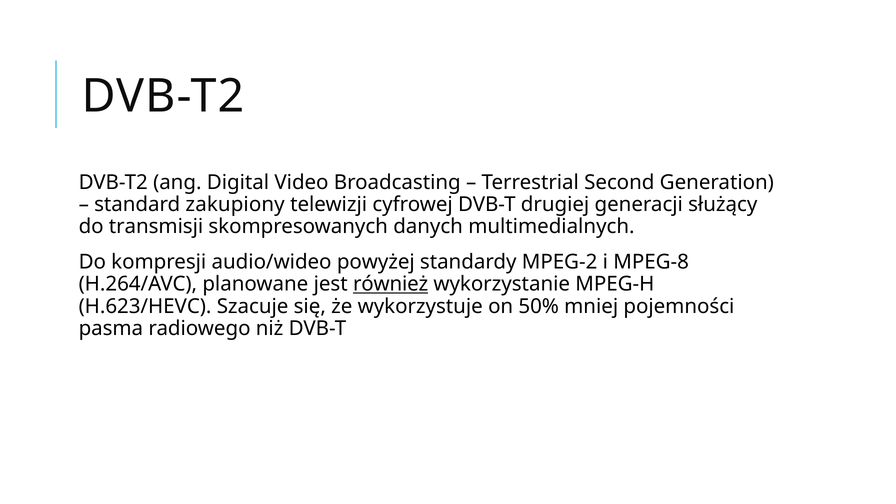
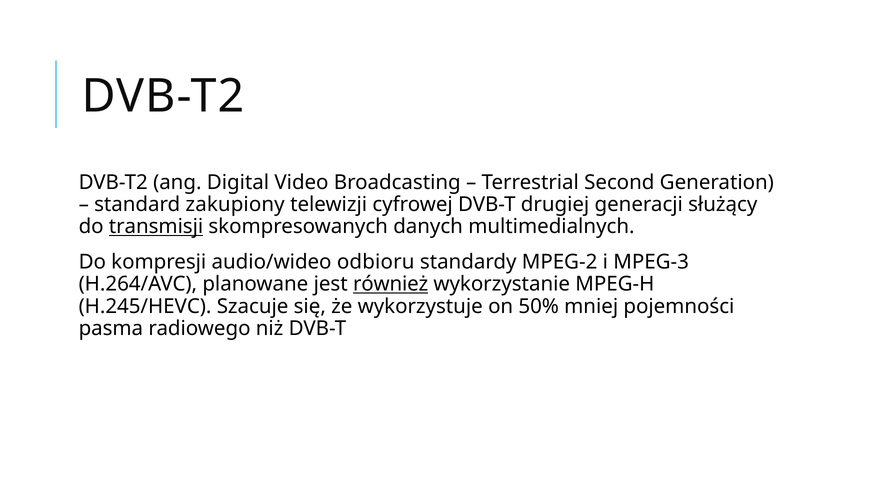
transmisji underline: none -> present
powyżej: powyżej -> odbioru
MPEG-8: MPEG-8 -> MPEG-3
H.623/HEVC: H.623/HEVC -> H.245/HEVC
